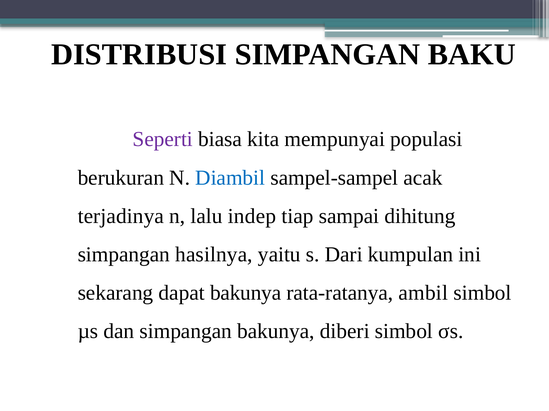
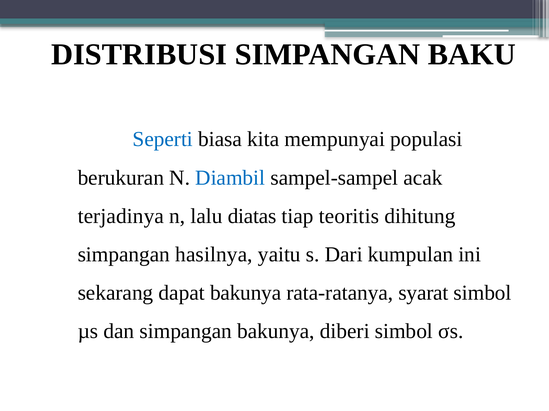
Seperti colour: purple -> blue
indep: indep -> diatas
sampai: sampai -> teoritis
ambil: ambil -> syarat
